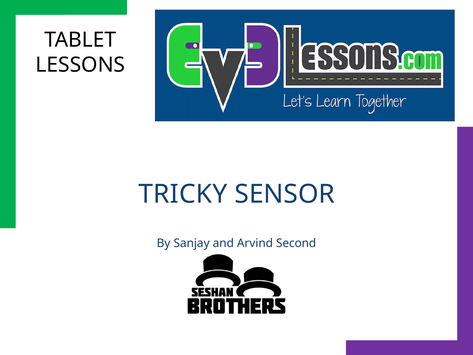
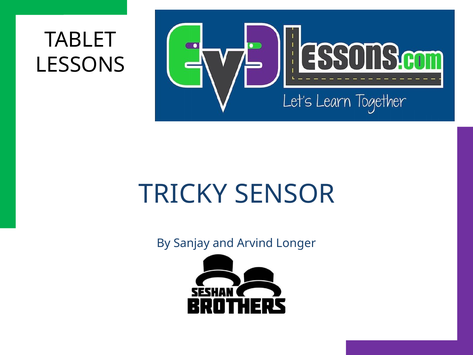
Second: Second -> Longer
